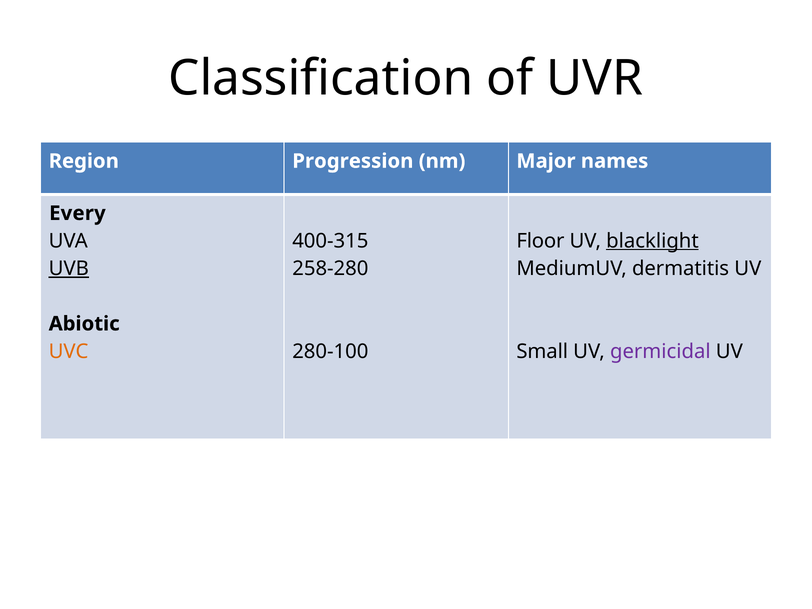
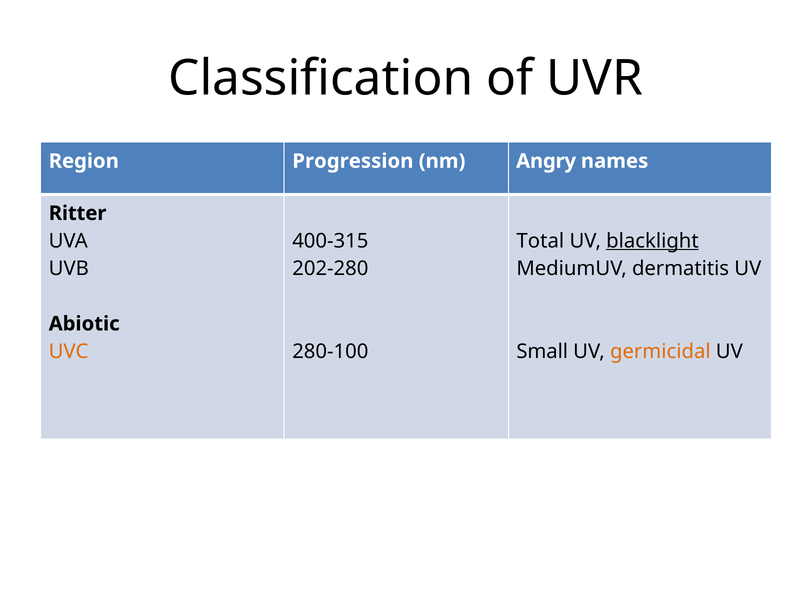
Major: Major -> Angry
Every: Every -> Ritter
Floor: Floor -> Total
UVB underline: present -> none
258-280: 258-280 -> 202-280
germicidal colour: purple -> orange
